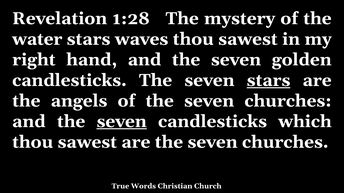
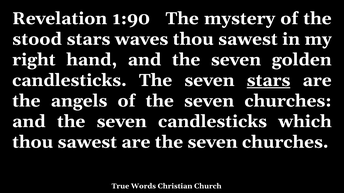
1:28: 1:28 -> 1:90
water: water -> stood
seven at (122, 122) underline: present -> none
